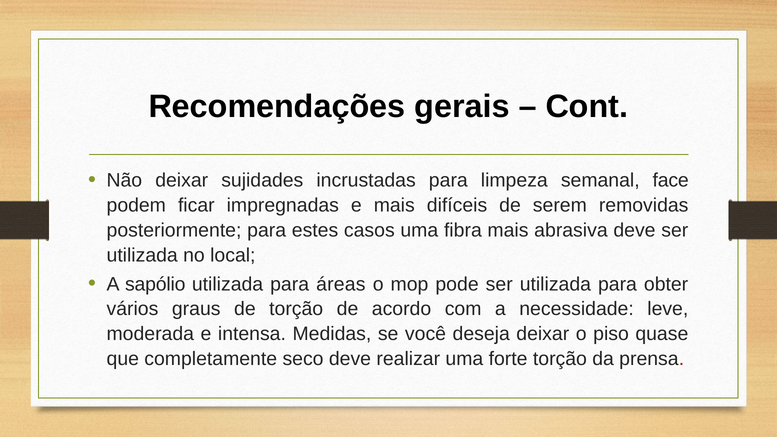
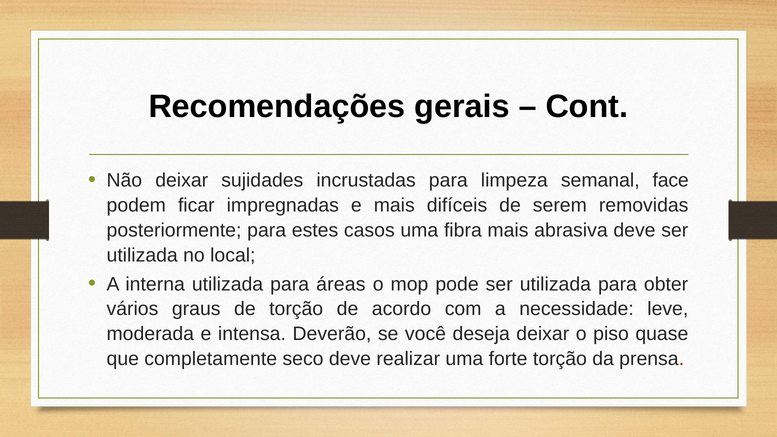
sapólio: sapólio -> interna
Medidas: Medidas -> Deverão
